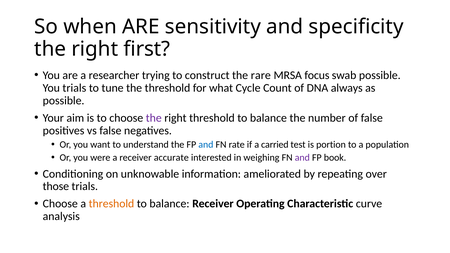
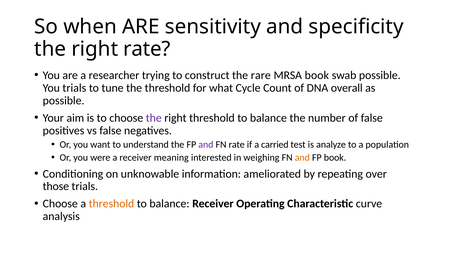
right first: first -> rate
MRSA focus: focus -> book
always: always -> overall
and at (206, 145) colour: blue -> purple
portion: portion -> analyze
accurate: accurate -> meaning
and at (302, 158) colour: purple -> orange
